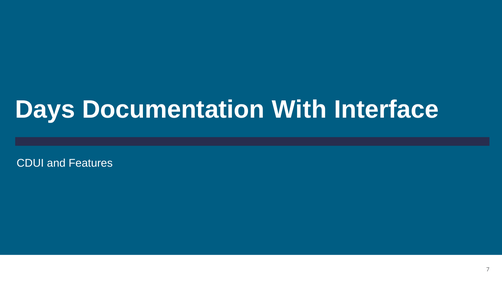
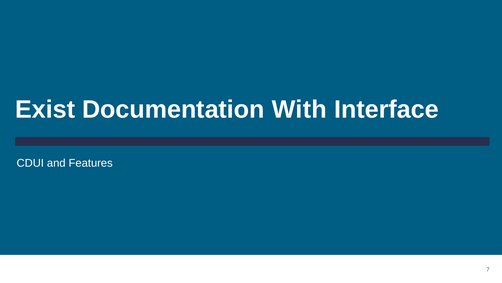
Days: Days -> Exist
